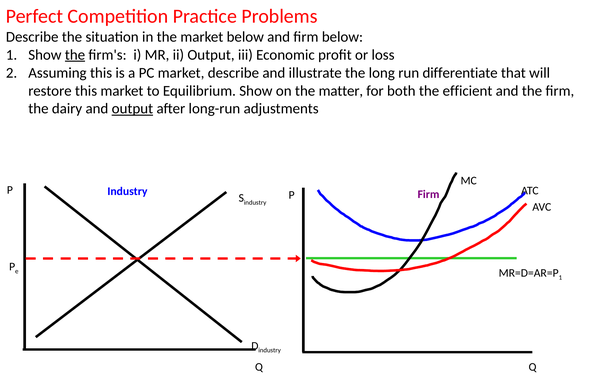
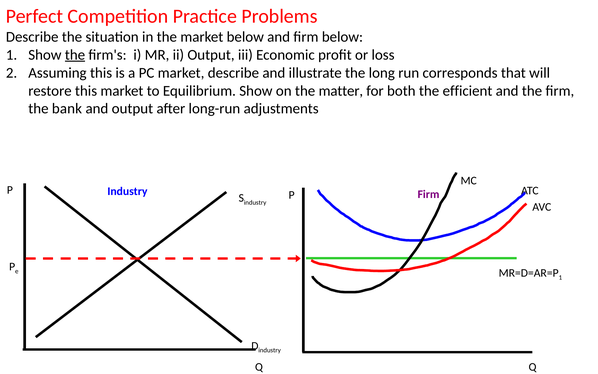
differentiate: differentiate -> corresponds
dairy: dairy -> bank
output at (132, 109) underline: present -> none
